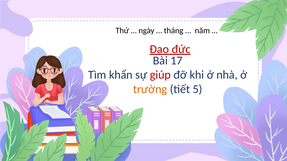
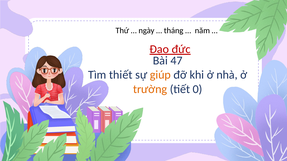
17: 17 -> 47
khẩn: khẩn -> thiết
giúp colour: red -> orange
5: 5 -> 0
